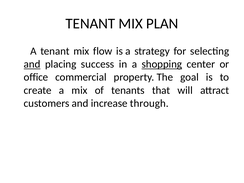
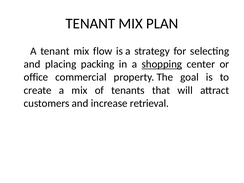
and at (32, 64) underline: present -> none
success: success -> packing
through: through -> retrieval
